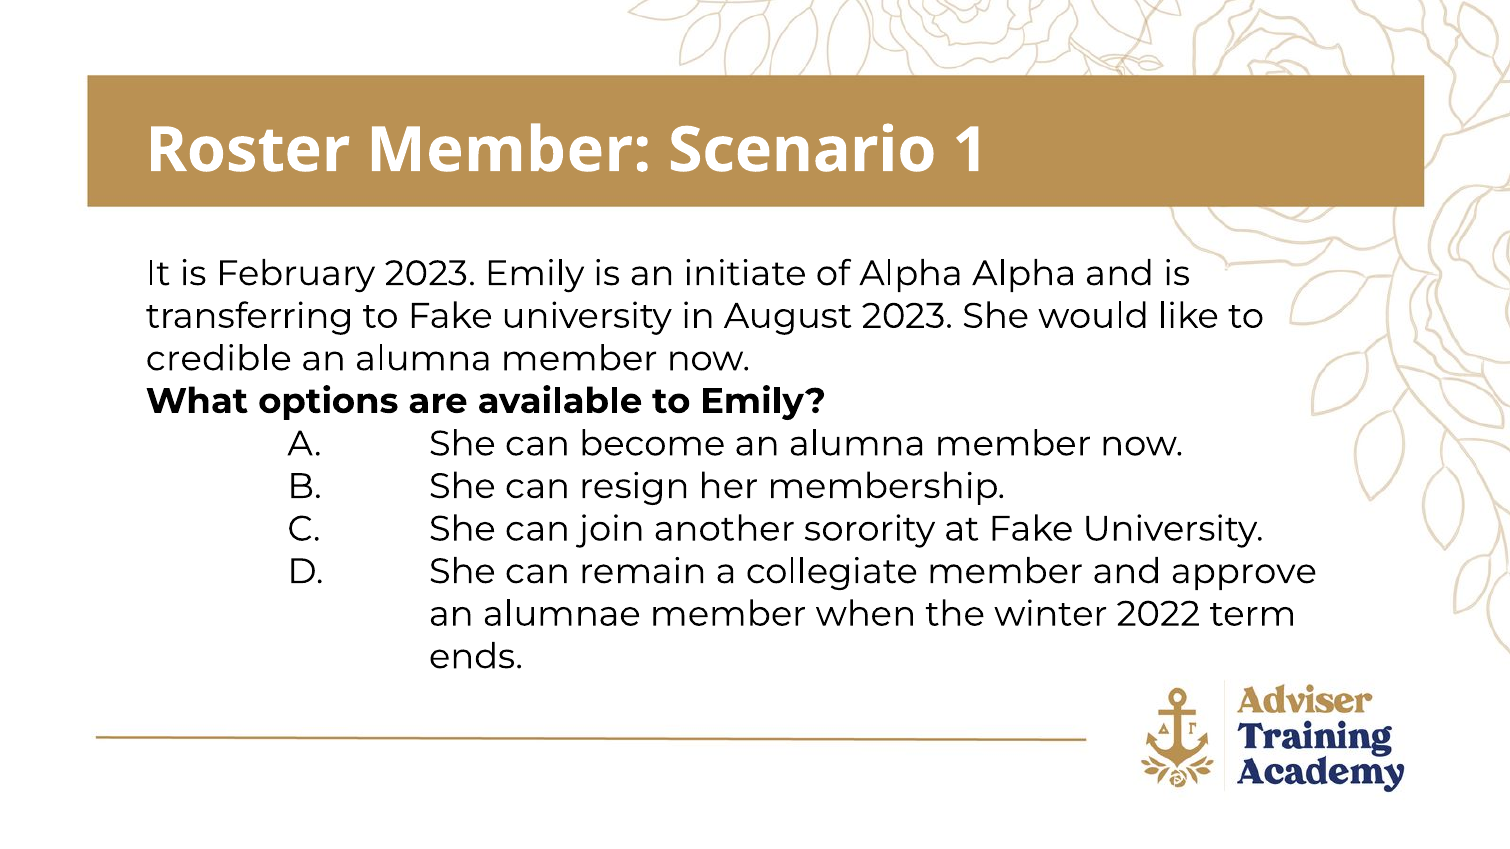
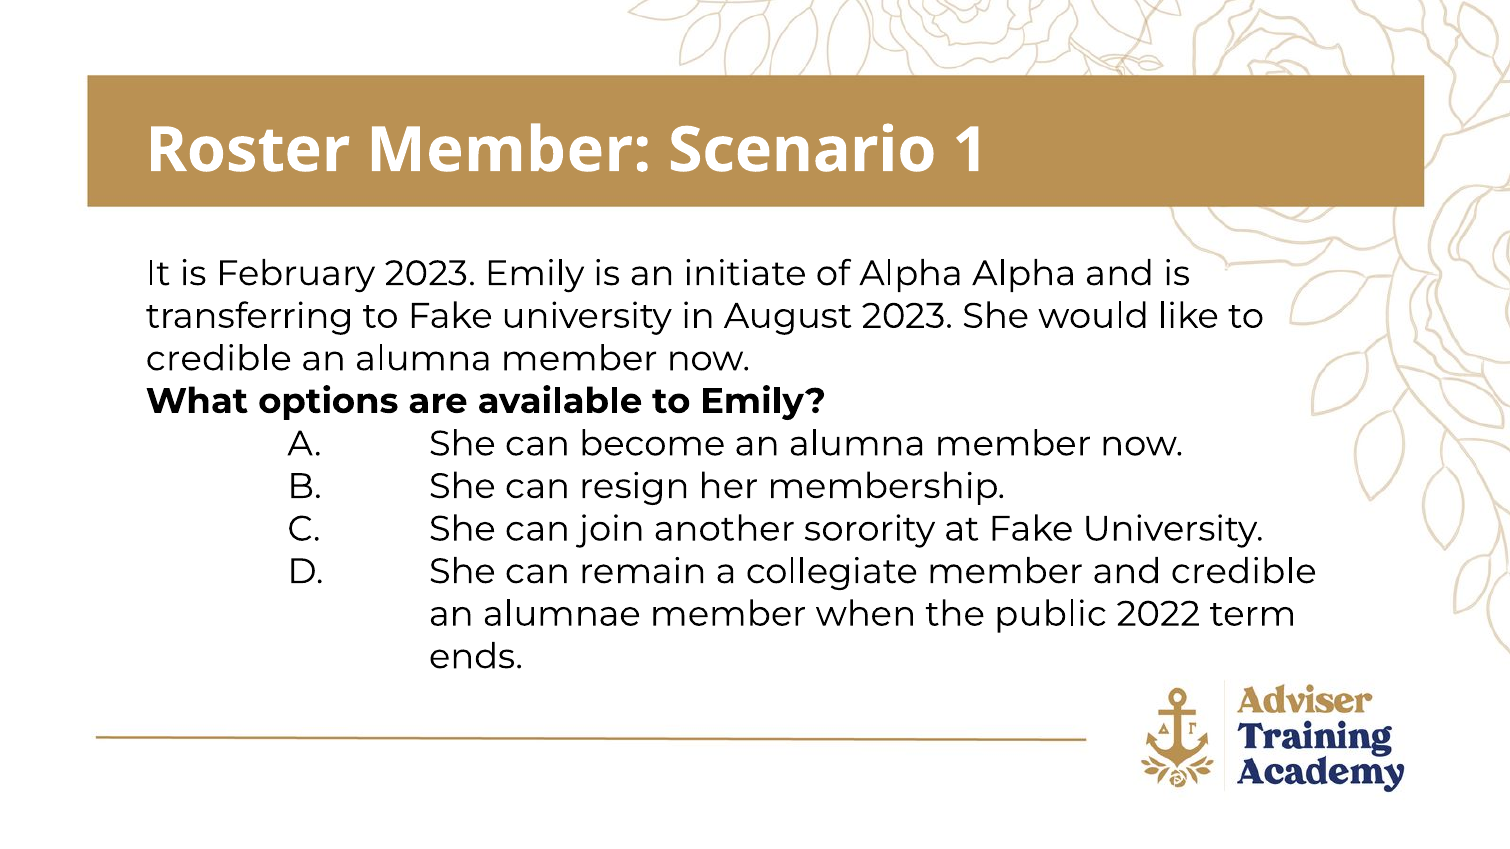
and approve: approve -> credible
winter: winter -> public
